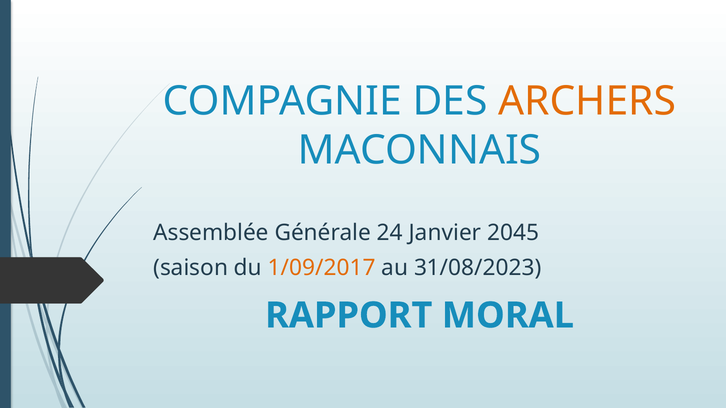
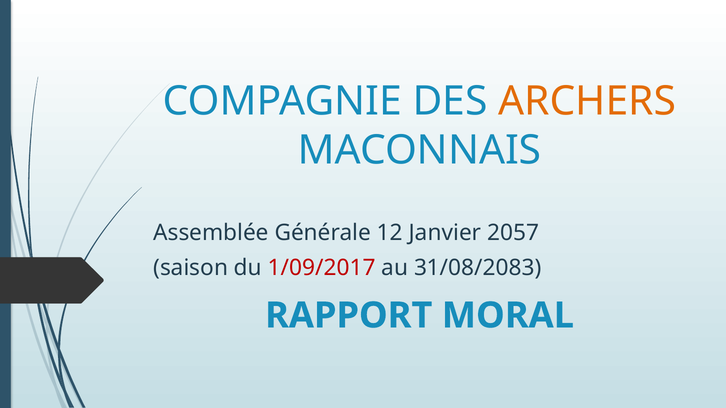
24: 24 -> 12
2045: 2045 -> 2057
1/09/2017 colour: orange -> red
31/08/2023: 31/08/2023 -> 31/08/2083
